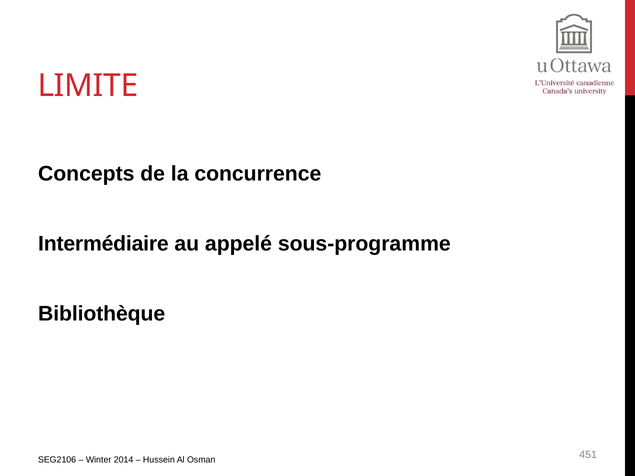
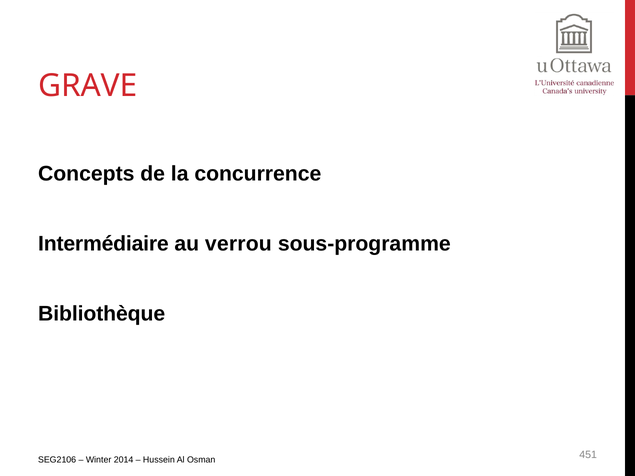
LIMITE: LIMITE -> GRAVE
appelé: appelé -> verrou
